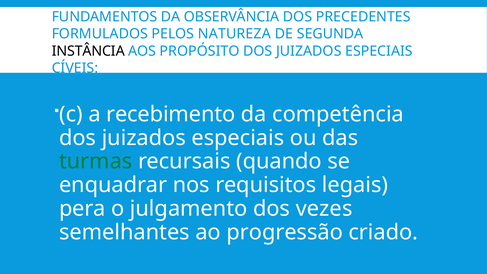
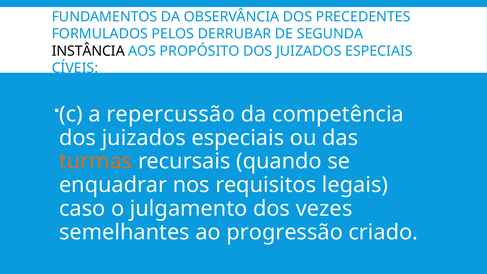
NATUREZA: NATUREZA -> DERRUBAR
recebimento: recebimento -> repercussão
turmas colour: green -> orange
pera: pera -> caso
